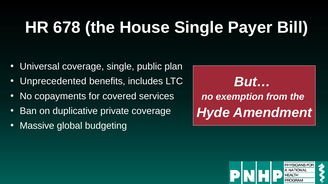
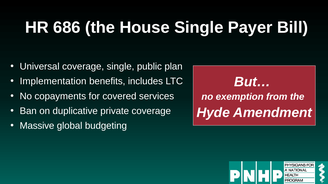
678: 678 -> 686
Unprecedented: Unprecedented -> Implementation
